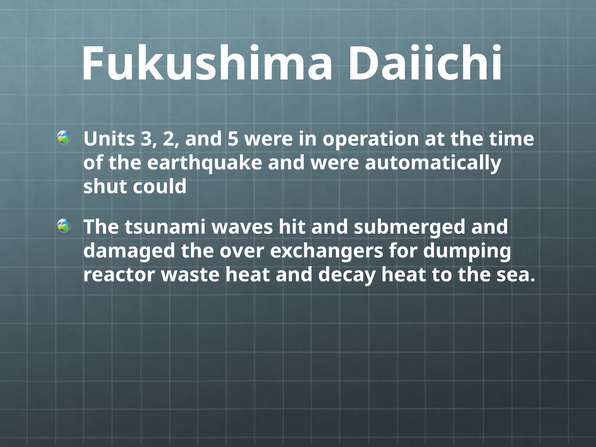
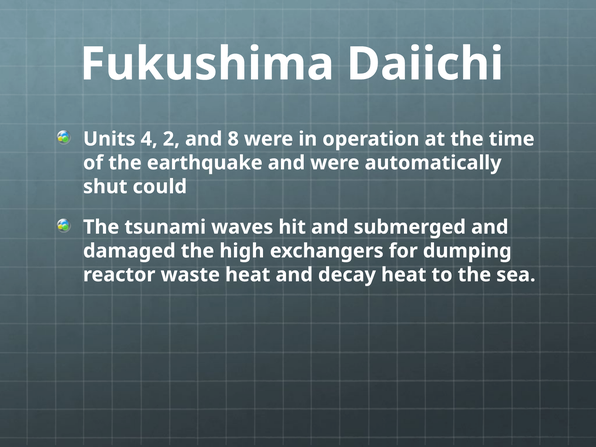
3: 3 -> 4
5: 5 -> 8
over: over -> high
